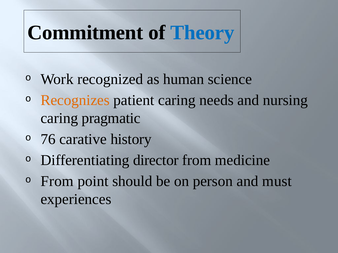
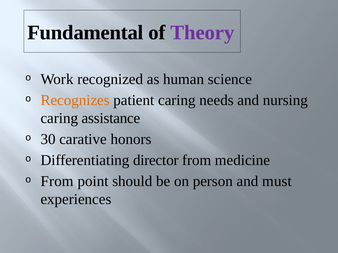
Commitment: Commitment -> Fundamental
Theory colour: blue -> purple
pragmatic: pragmatic -> assistance
76: 76 -> 30
history: history -> honors
